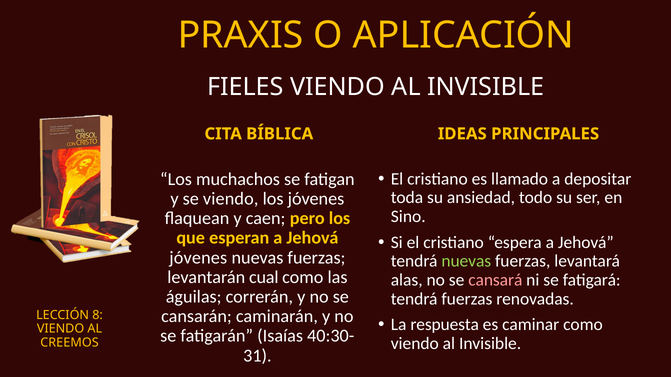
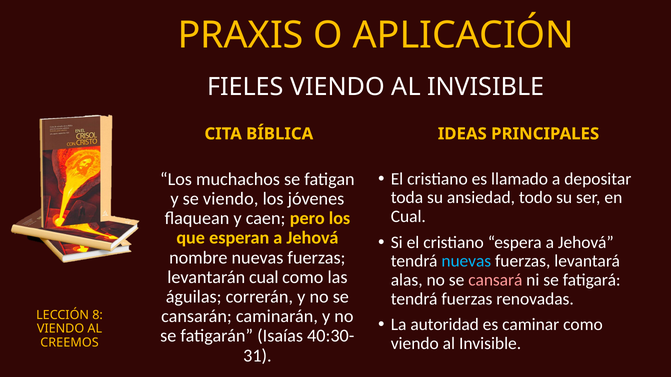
Sino at (408, 217): Sino -> Cual
jóvenes at (198, 258): jóvenes -> nombre
nuevas at (466, 262) colour: light green -> light blue
respuesta: respuesta -> autoridad
